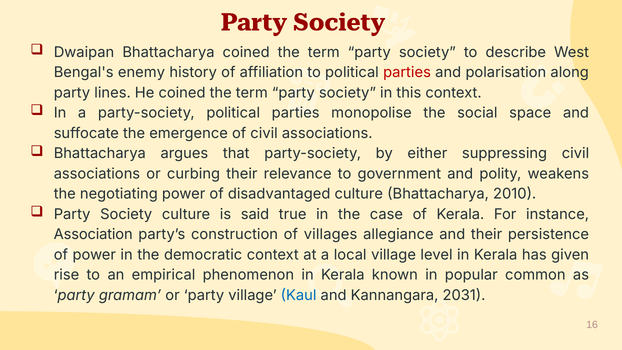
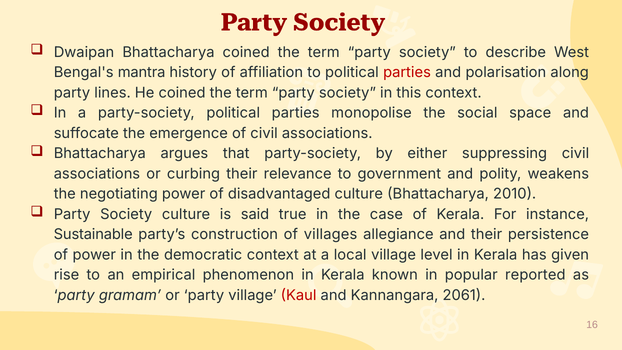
enemy: enemy -> mantra
Association: Association -> Sustainable
common: common -> reported
Kaul colour: blue -> red
2031: 2031 -> 2061
